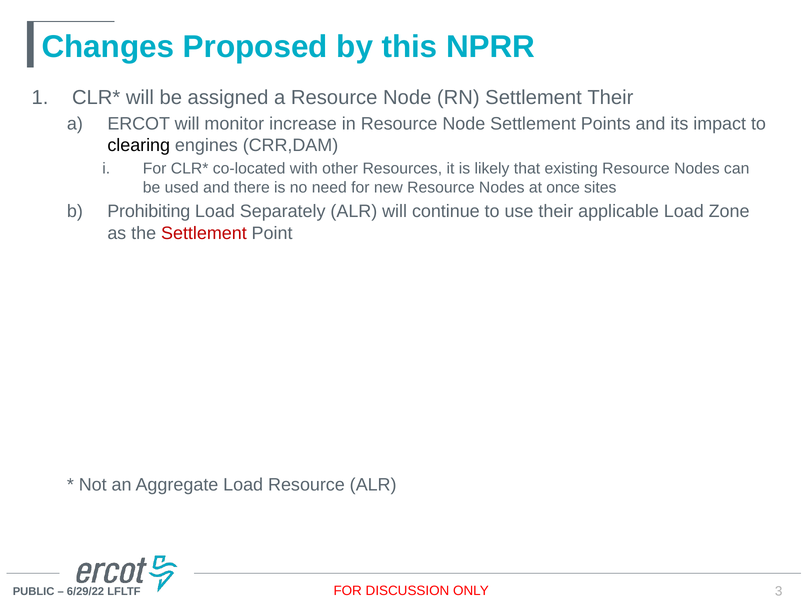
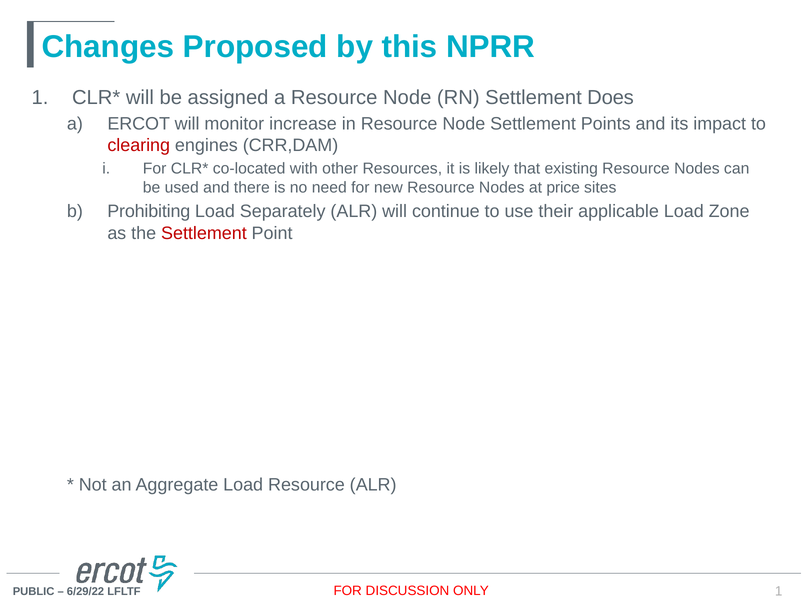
Settlement Their: Their -> Does
clearing colour: black -> red
once: once -> price
3 at (779, 591): 3 -> 1
